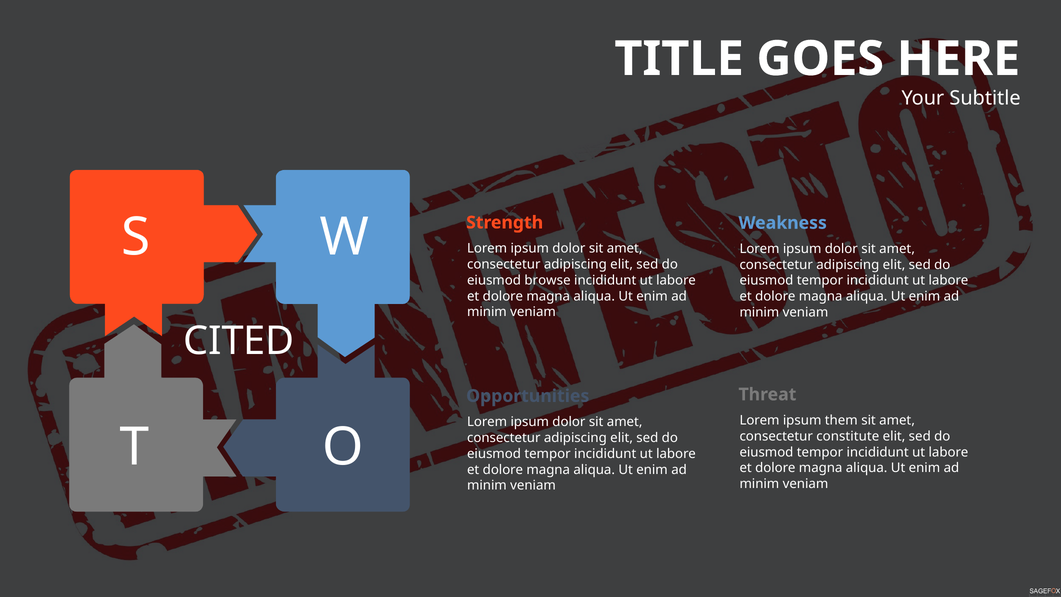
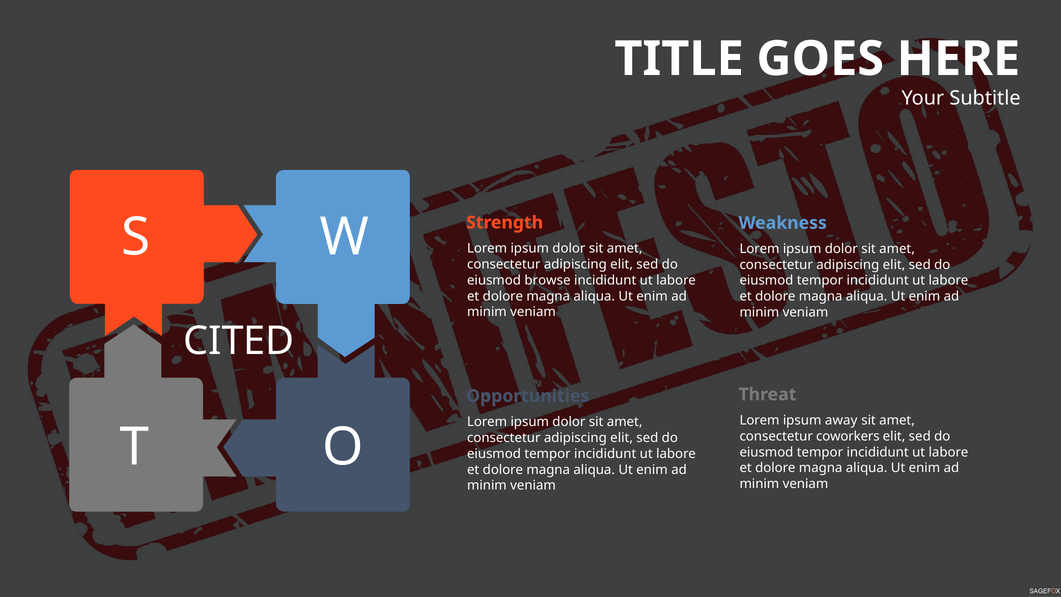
them: them -> away
constitute: constitute -> coworkers
